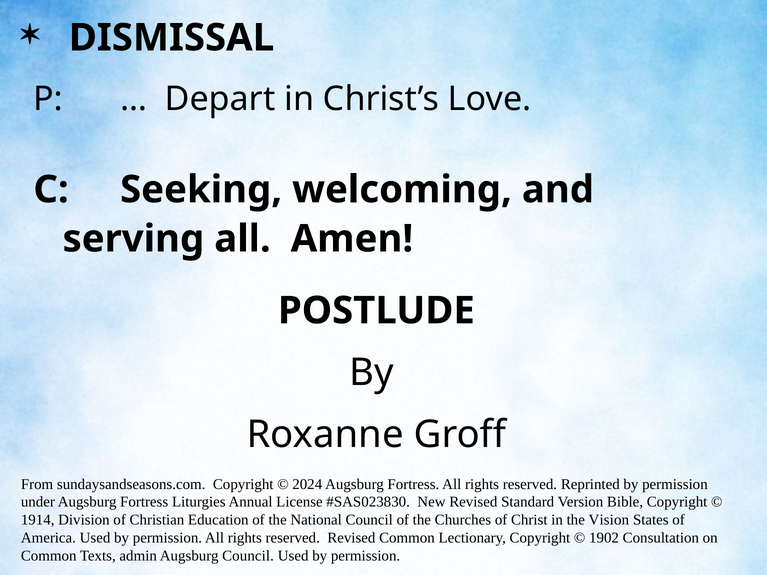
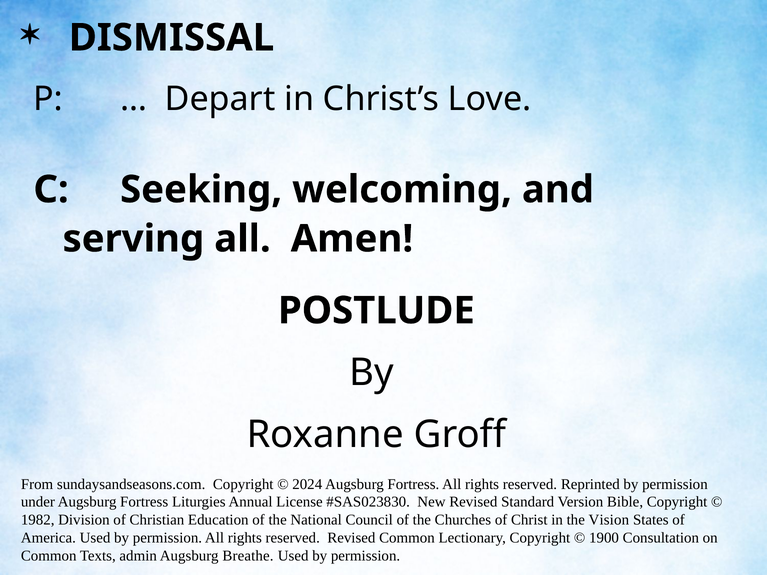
1914: 1914 -> 1982
1902: 1902 -> 1900
Augsburg Council: Council -> Breathe
